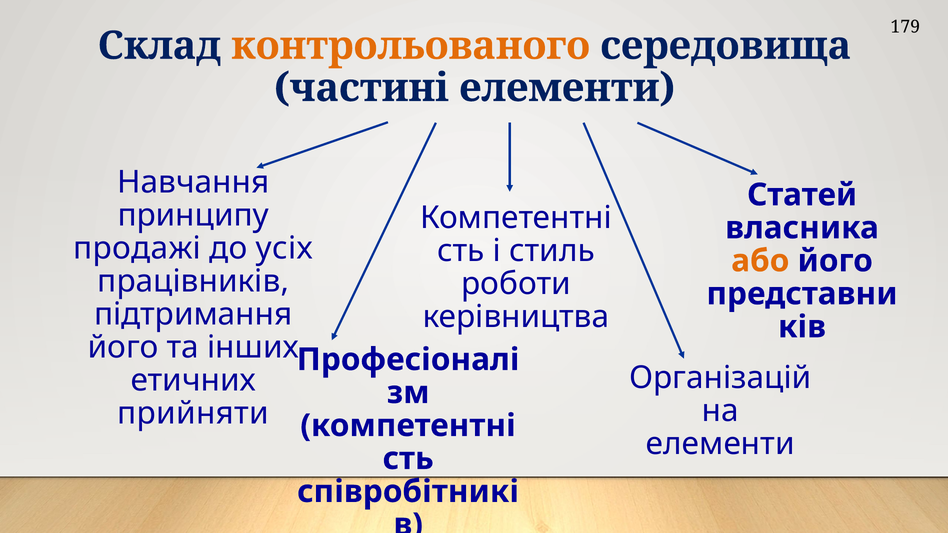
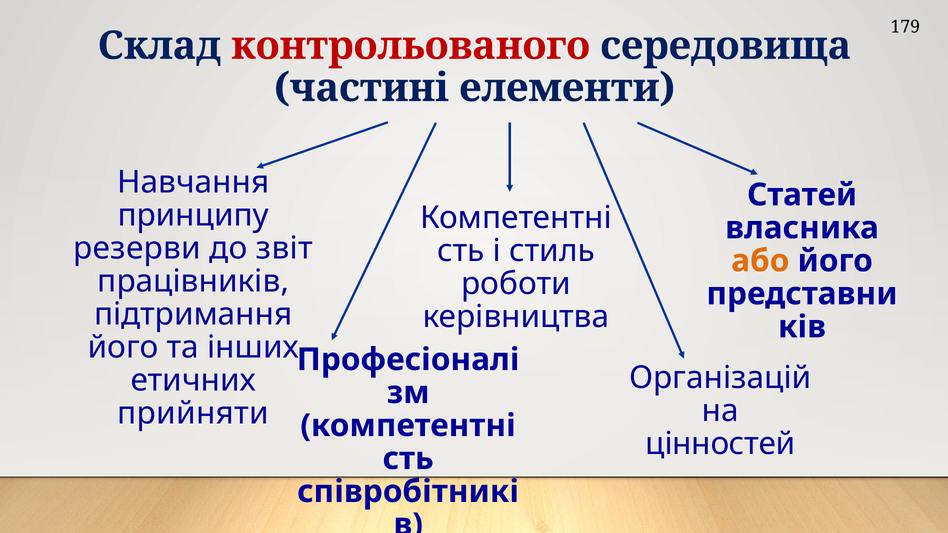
контрольованого colour: orange -> red
продажі: продажі -> резерви
усіх: усіх -> звіт
елементи at (720, 444): елементи -> цінностей
